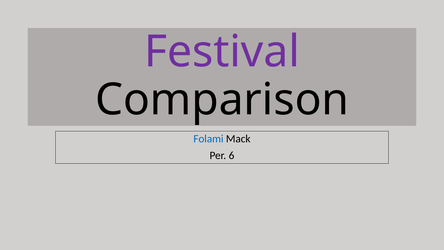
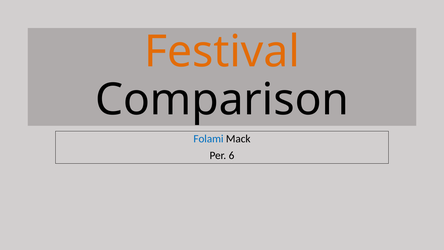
Festival colour: purple -> orange
